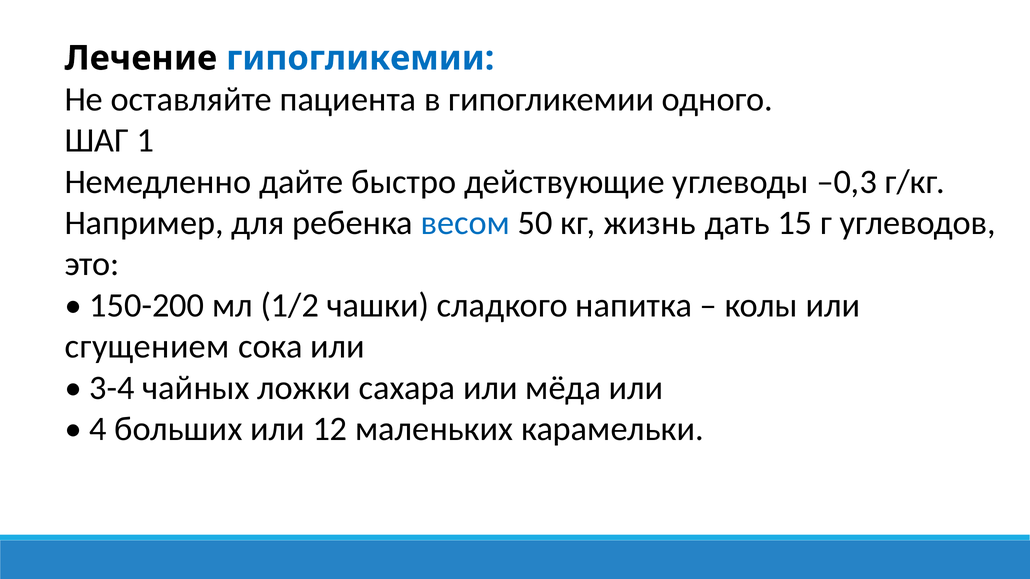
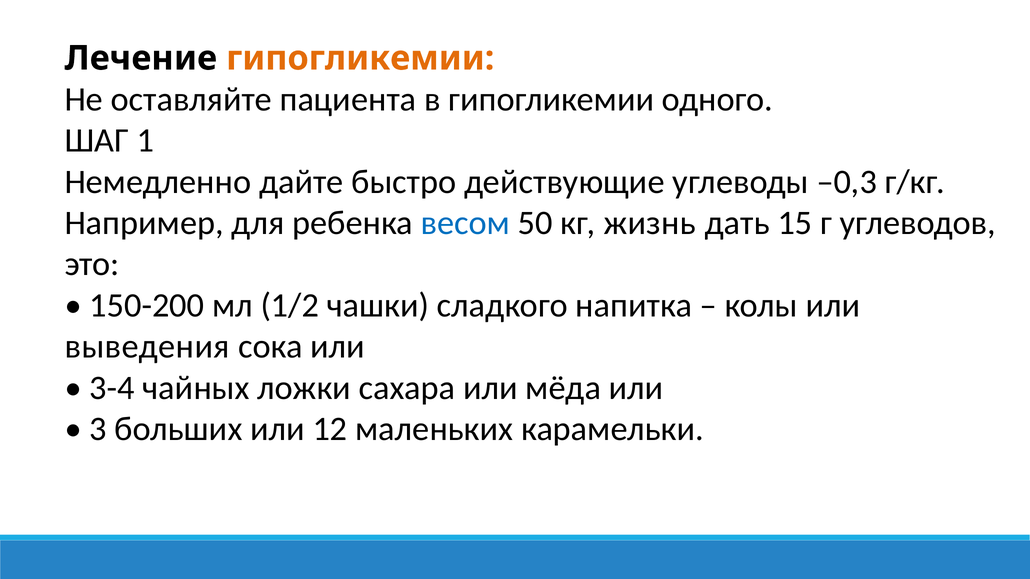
гипогликемии at (360, 58) colour: blue -> orange
сгущением: сгущением -> выведения
4: 4 -> 3
